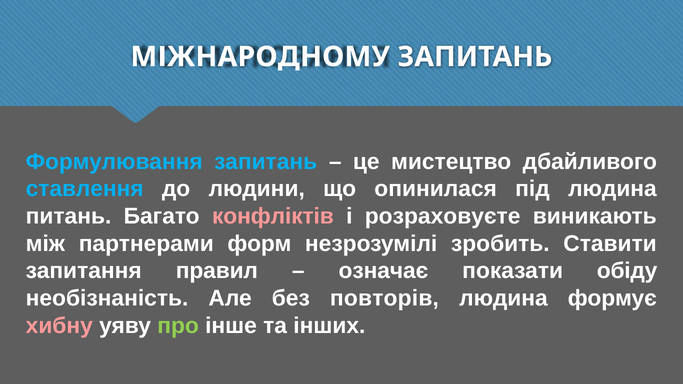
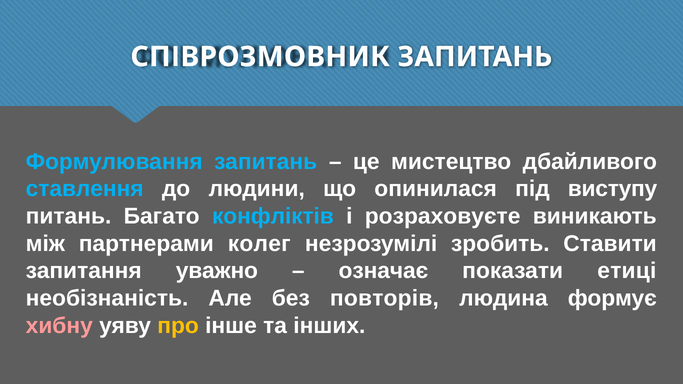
МІЖНАРОДНОМУ: МІЖНАРОДНОМУ -> СПІВРОЗМОВНИК
під людина: людина -> виступу
конфліктів colour: pink -> light blue
форм: форм -> колег
правил: правил -> уважно
обіду: обіду -> етиці
про colour: light green -> yellow
